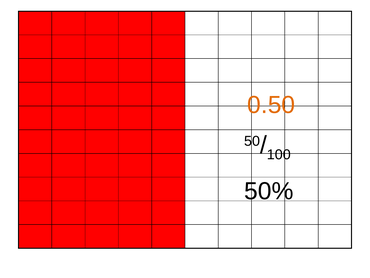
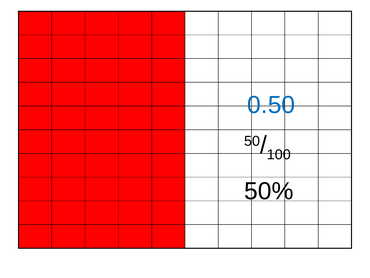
0.50 colour: orange -> blue
